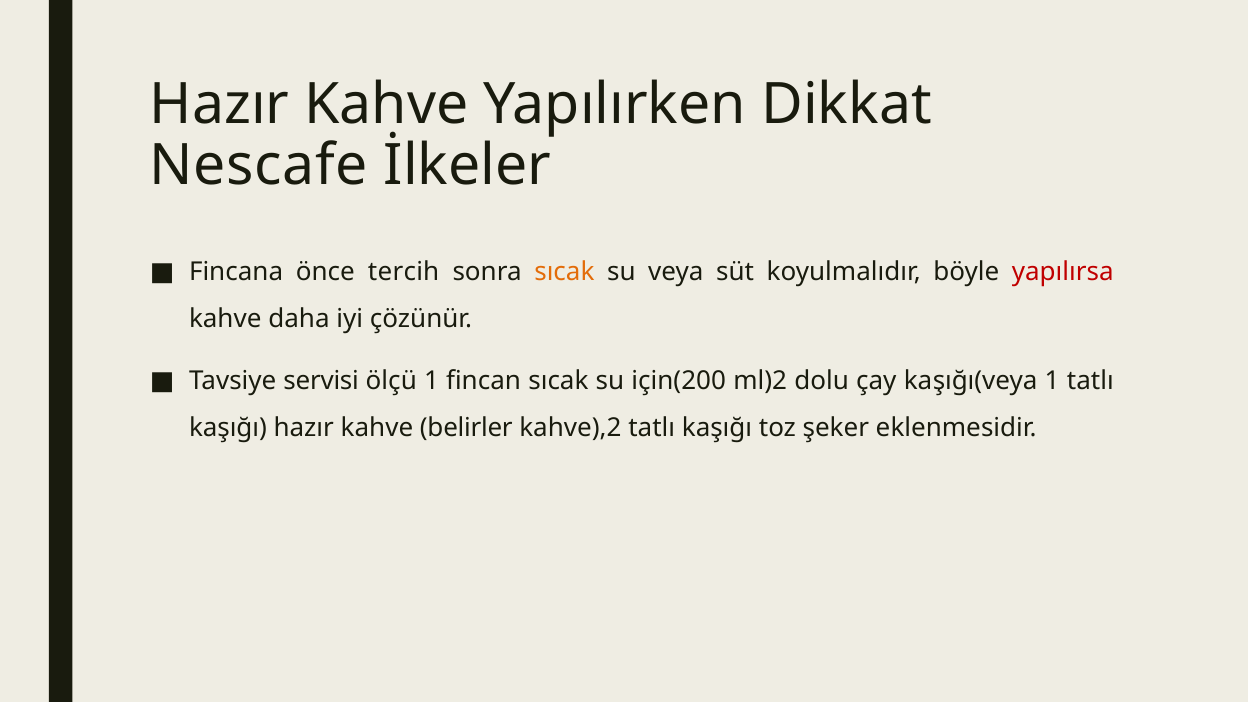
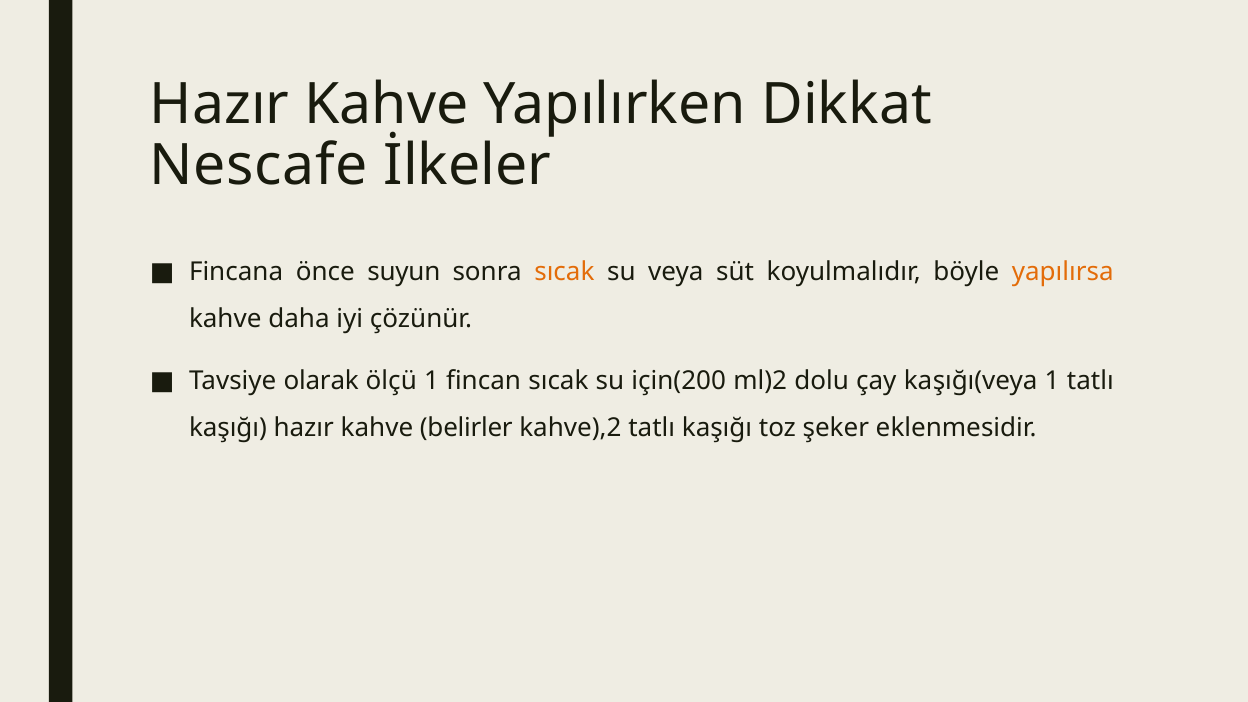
tercih: tercih -> suyun
yapılırsa colour: red -> orange
servisi: servisi -> olarak
